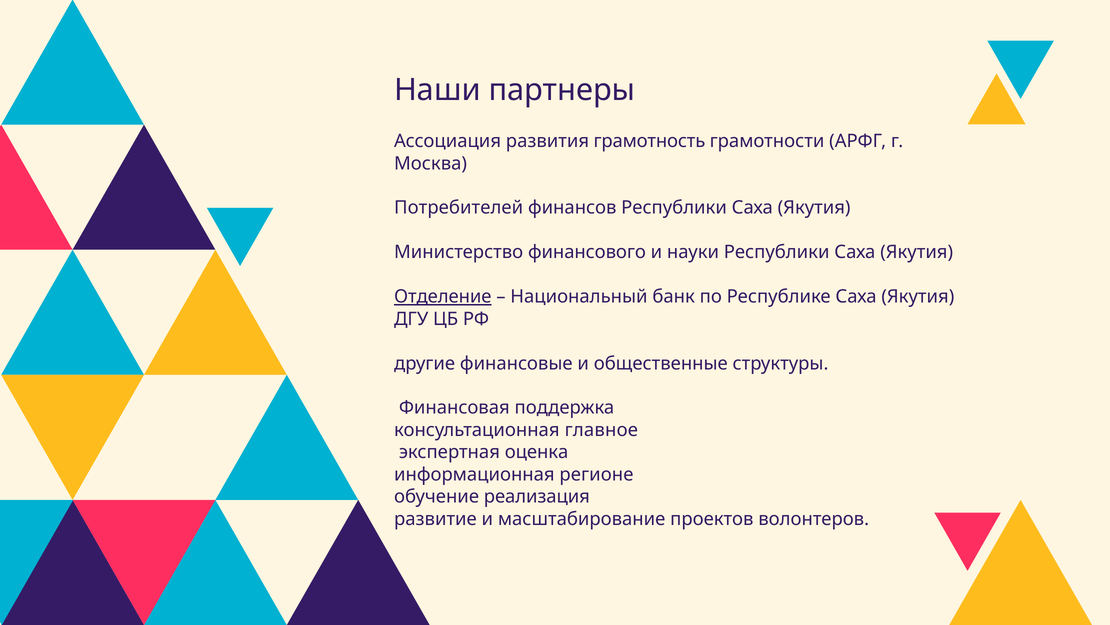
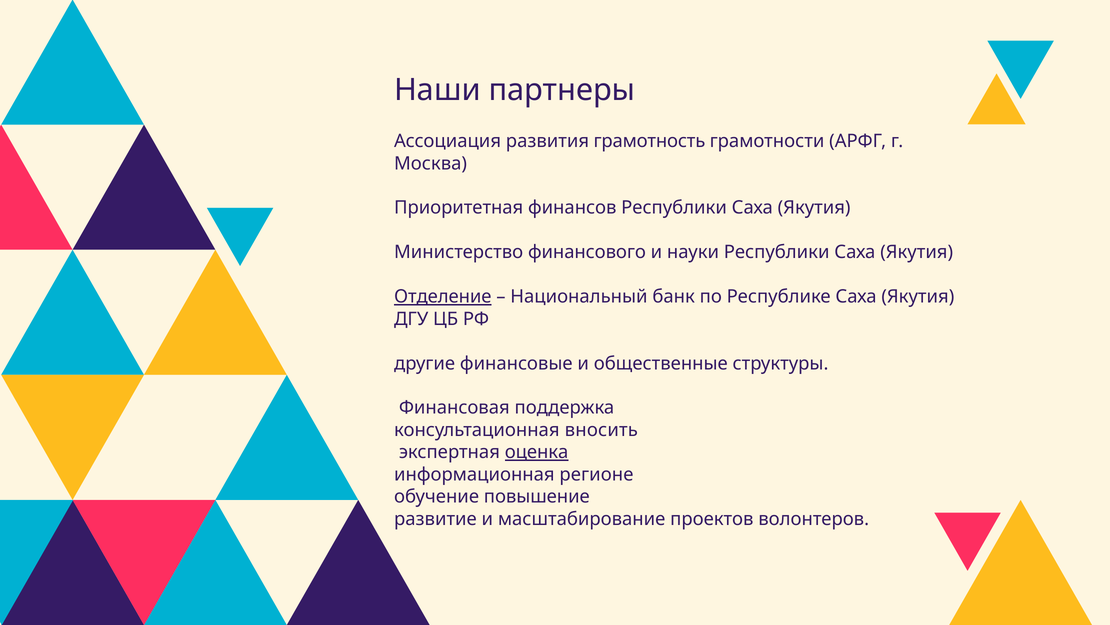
Потребителей: Потребителей -> Приоритетная
главное: главное -> вносить
оценка underline: none -> present
реализация: реализация -> повышение
